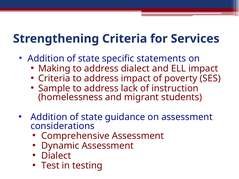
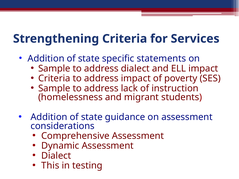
Making at (54, 69): Making -> Sample
Test: Test -> This
